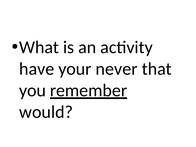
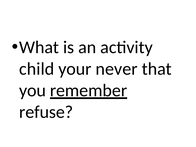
have: have -> child
would: would -> refuse
